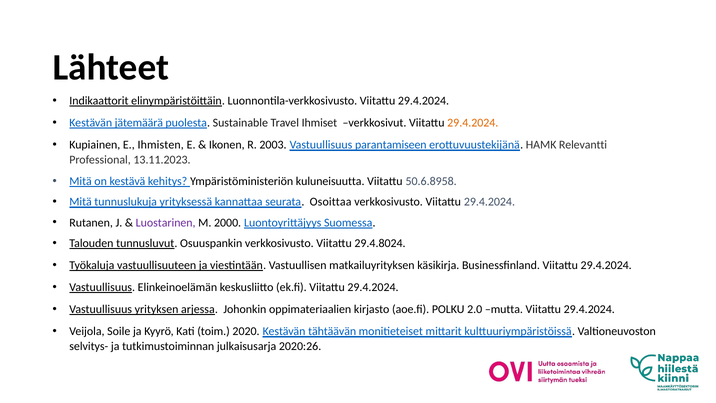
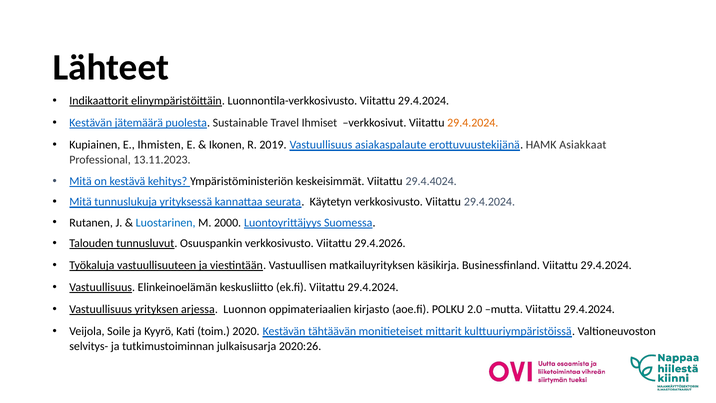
2003: 2003 -> 2019
parantamiseen: parantamiseen -> asiakaspalaute
Relevantti: Relevantti -> Asiakkaat
kuluneisuutta: kuluneisuutta -> keskeisimmät
50.6.8958: 50.6.8958 -> 29.4.4024
Osoittaa: Osoittaa -> Käytetyn
Luostarinen colour: purple -> blue
29.4.8024: 29.4.8024 -> 29.4.2026
Johonkin: Johonkin -> Luonnon
